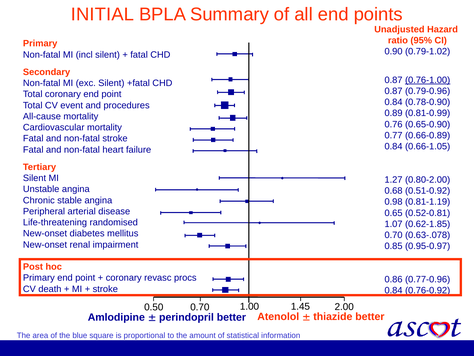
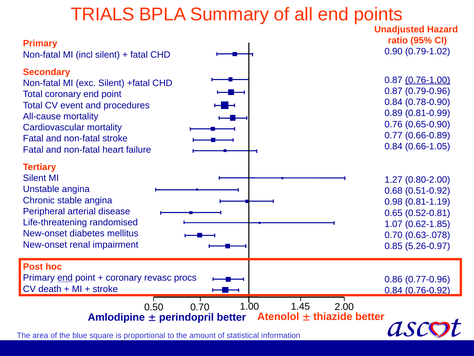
INITIAL: INITIAL -> TRIALS
0.95-0.97: 0.95-0.97 -> 5.26-0.97
end at (65, 278) underline: none -> present
